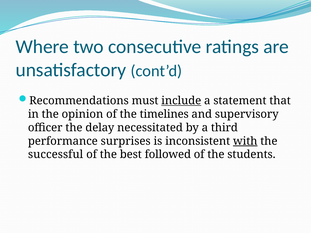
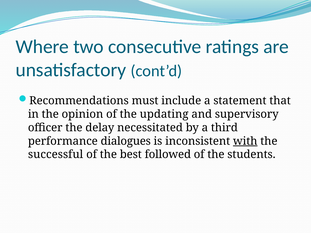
include underline: present -> none
timelines: timelines -> updating
surprises: surprises -> dialogues
